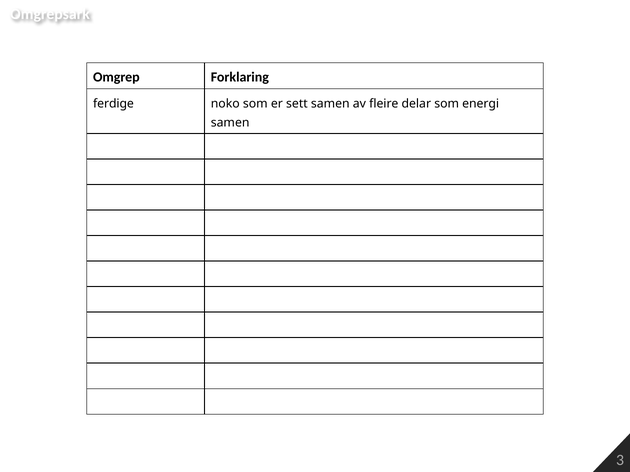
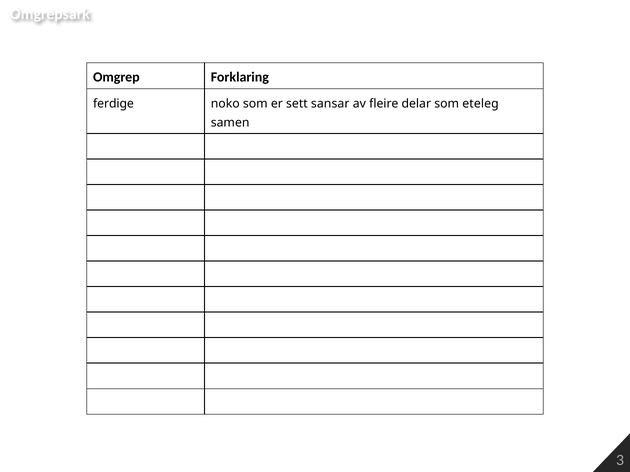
sett samen: samen -> sansar
energi: energi -> eteleg
